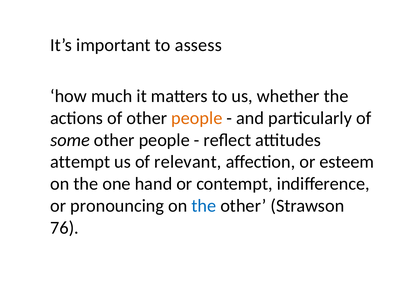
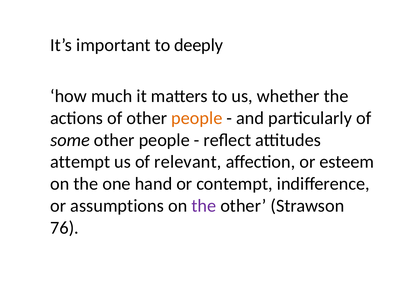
assess: assess -> deeply
pronouncing: pronouncing -> assumptions
the at (204, 205) colour: blue -> purple
